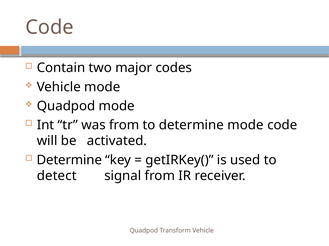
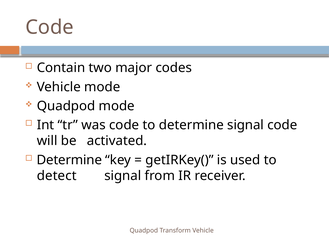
was from: from -> code
determine mode: mode -> signal
